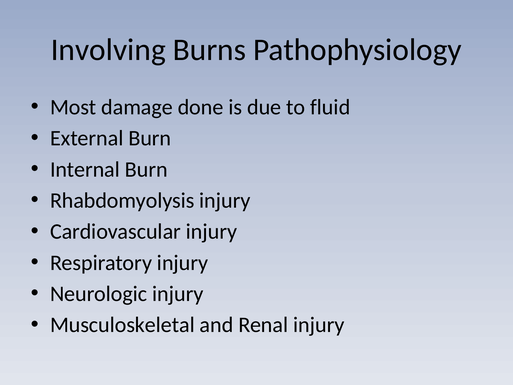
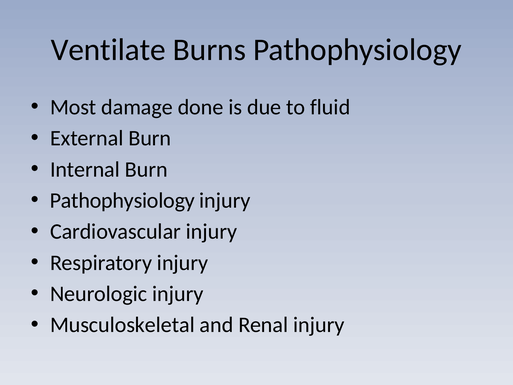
Involving: Involving -> Ventilate
Rhabdomyolysis at (122, 200): Rhabdomyolysis -> Pathophysiology
